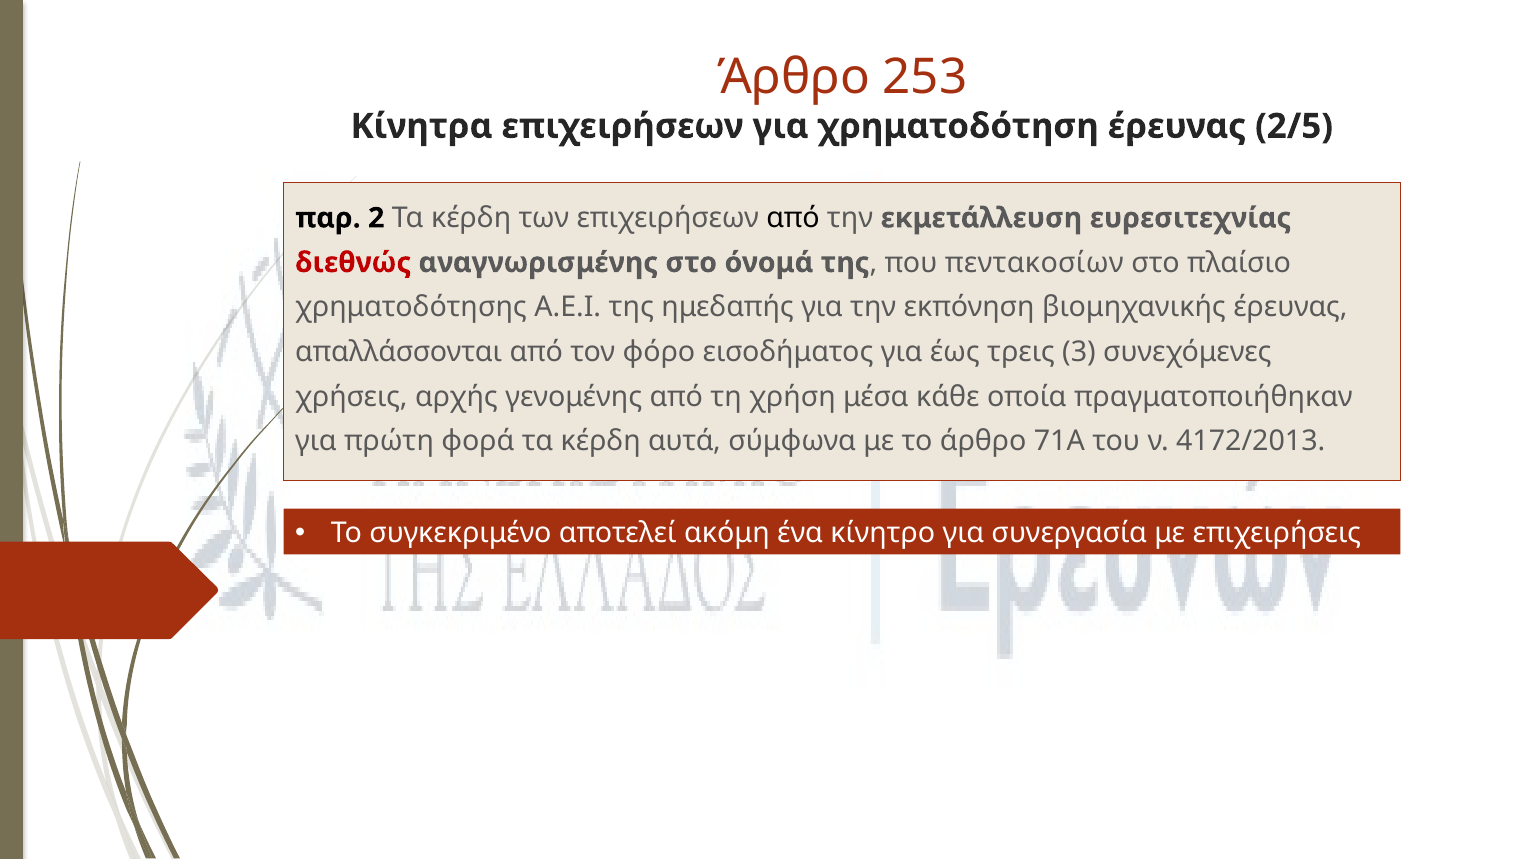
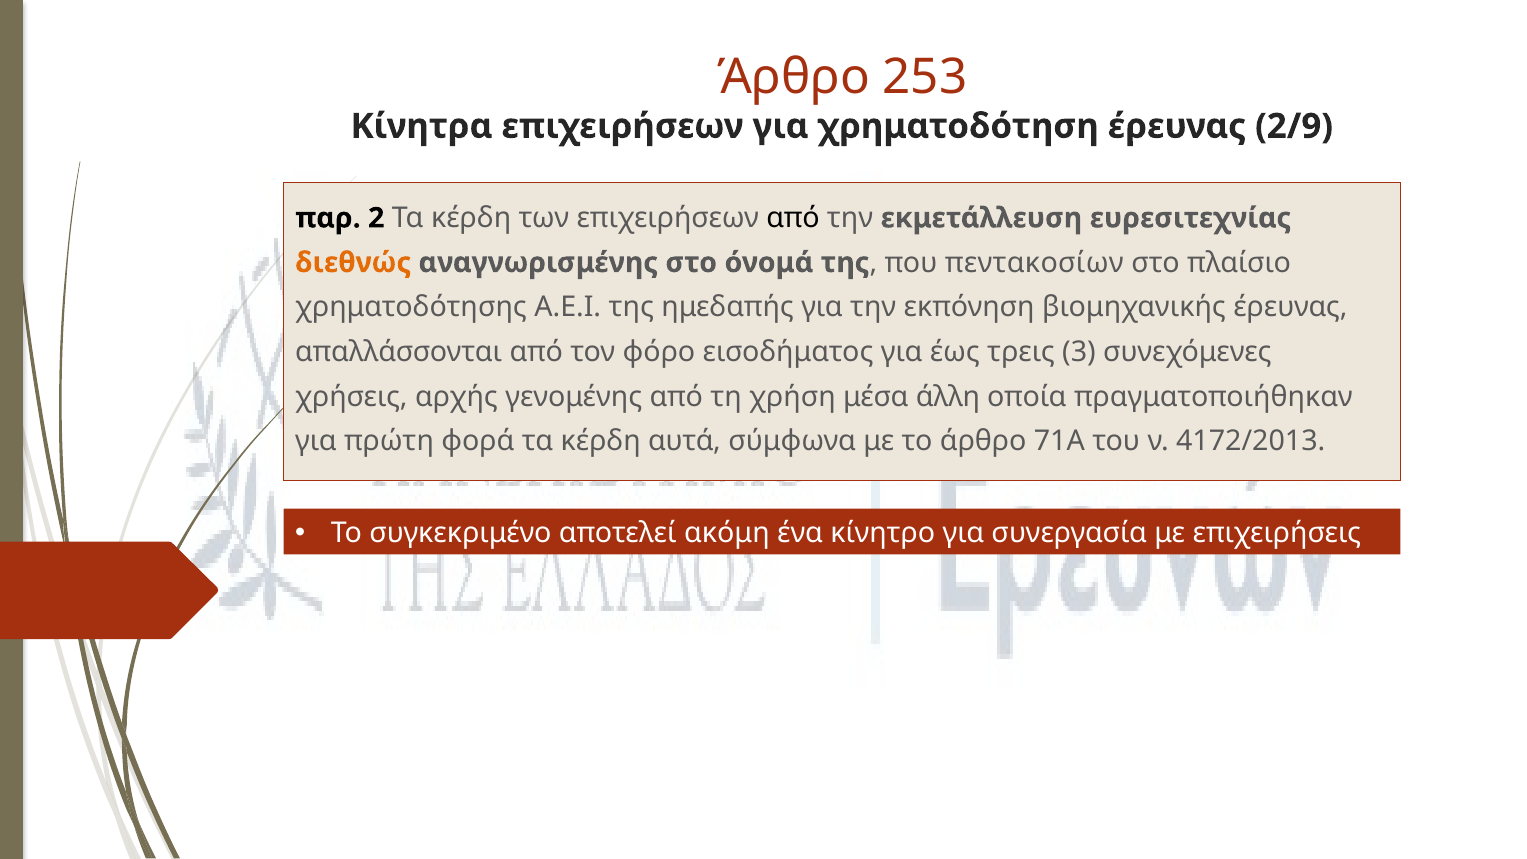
2/5: 2/5 -> 2/9
διεθνώς colour: red -> orange
κάθε: κάθε -> άλλη
